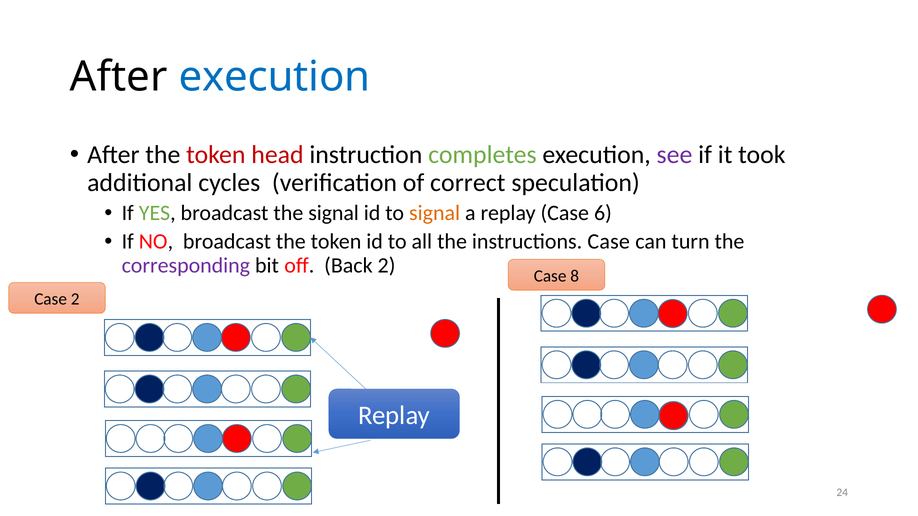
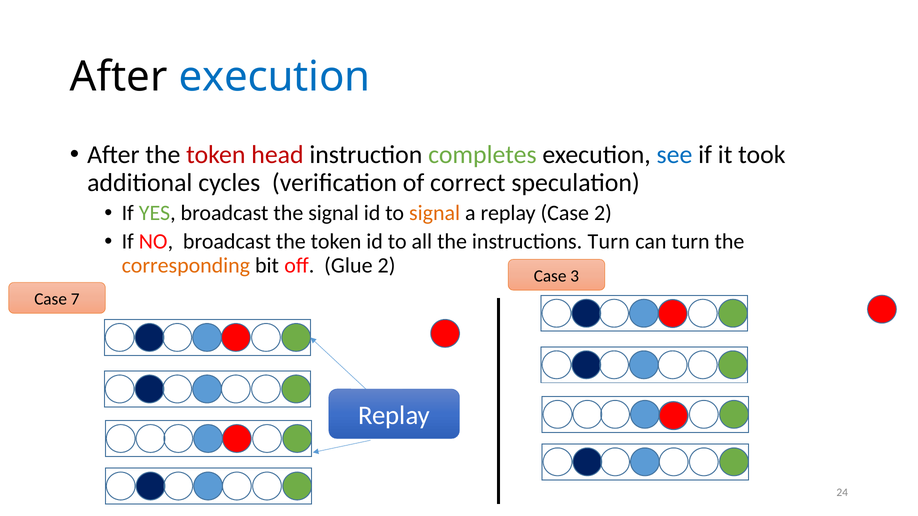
see colour: purple -> blue
Case 6: 6 -> 2
instructions Case: Case -> Turn
corresponding colour: purple -> orange
Back: Back -> Glue
8: 8 -> 3
Case 2: 2 -> 7
